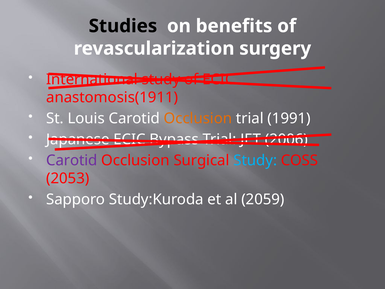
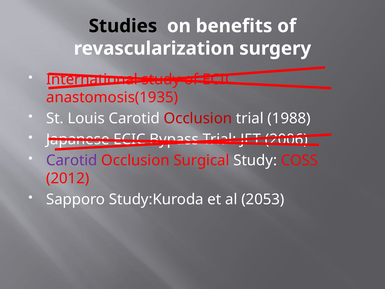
anastomosis(1911: anastomosis(1911 -> anastomosis(1935
Occlusion at (198, 118) colour: orange -> red
1991: 1991 -> 1988
Study at (255, 160) colour: light blue -> white
2053: 2053 -> 2012
2059: 2059 -> 2053
